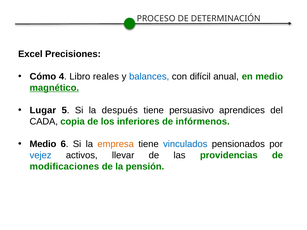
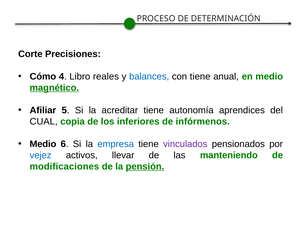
Excel: Excel -> Corte
con difícil: difícil -> tiene
Lugar: Lugar -> Afiliar
después: después -> acreditar
persuasivo: persuasivo -> autonomía
CADA: CADA -> CUAL
empresa colour: orange -> blue
vinculados colour: blue -> purple
providencias: providencias -> manteniendo
pensión underline: none -> present
